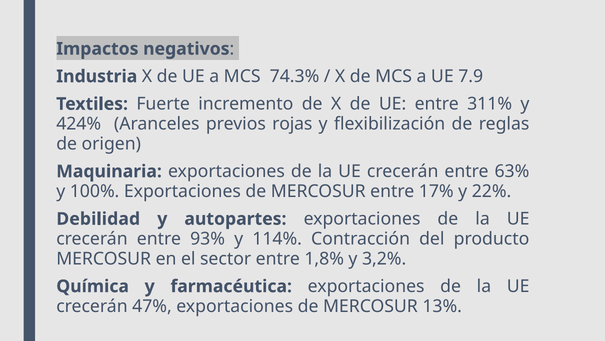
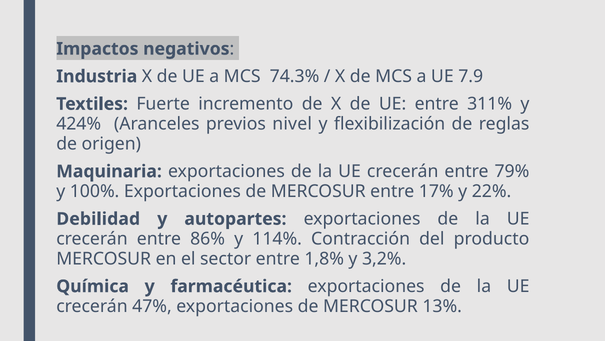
rojas: rojas -> nivel
63%: 63% -> 79%
93%: 93% -> 86%
